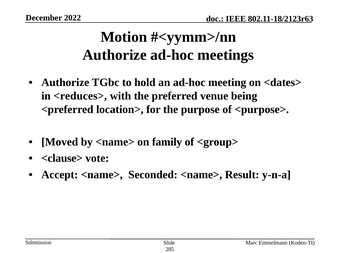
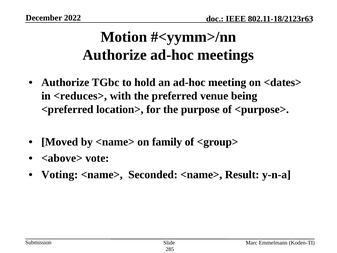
<clause>: <clause> -> <above>
Accept: Accept -> Voting
